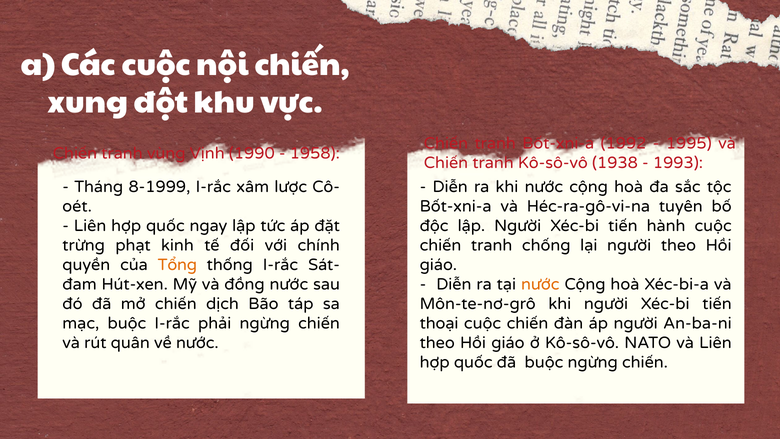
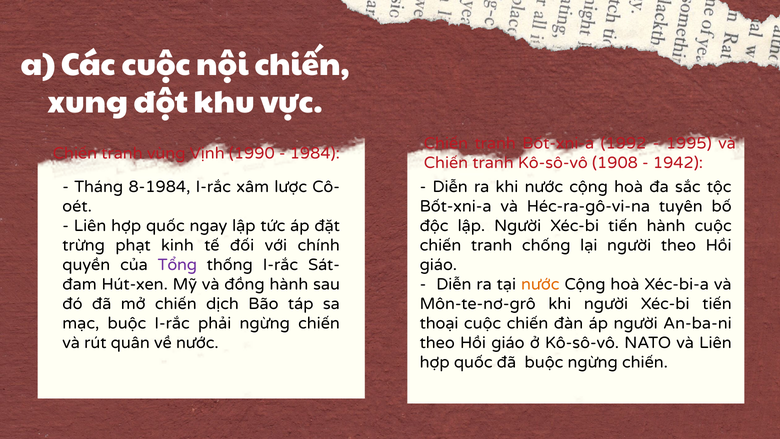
1958: 1958 -> 1984
1938: 1938 -> 1908
1993: 1993 -> 1942
8-1999: 8-1999 -> 8-1984
Tổng colour: orange -> purple
đồng nước: nước -> hành
